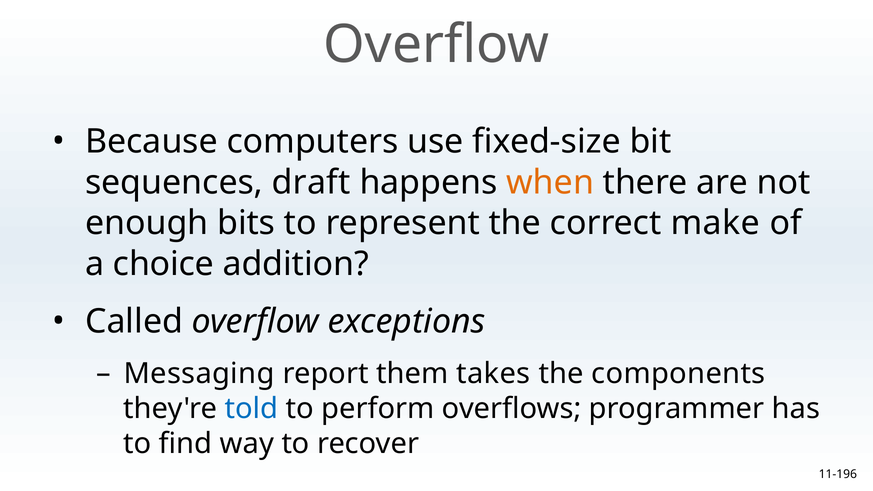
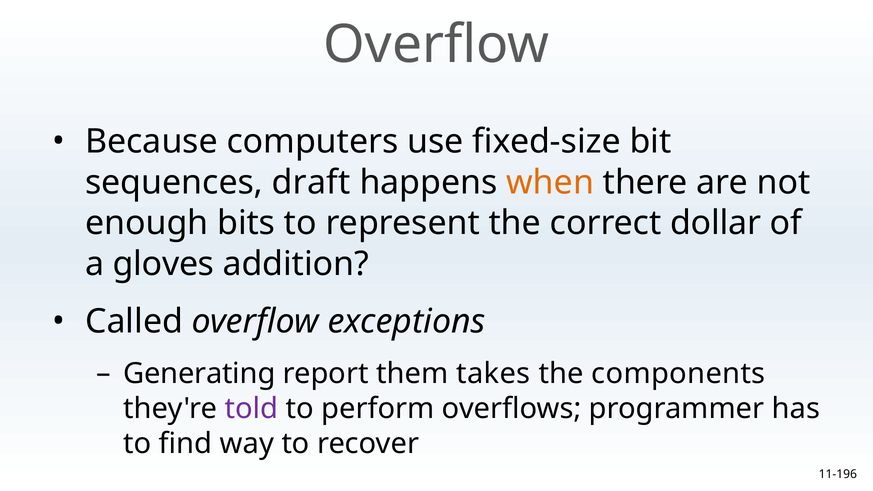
make: make -> dollar
choice: choice -> gloves
Messaging: Messaging -> Generating
told colour: blue -> purple
